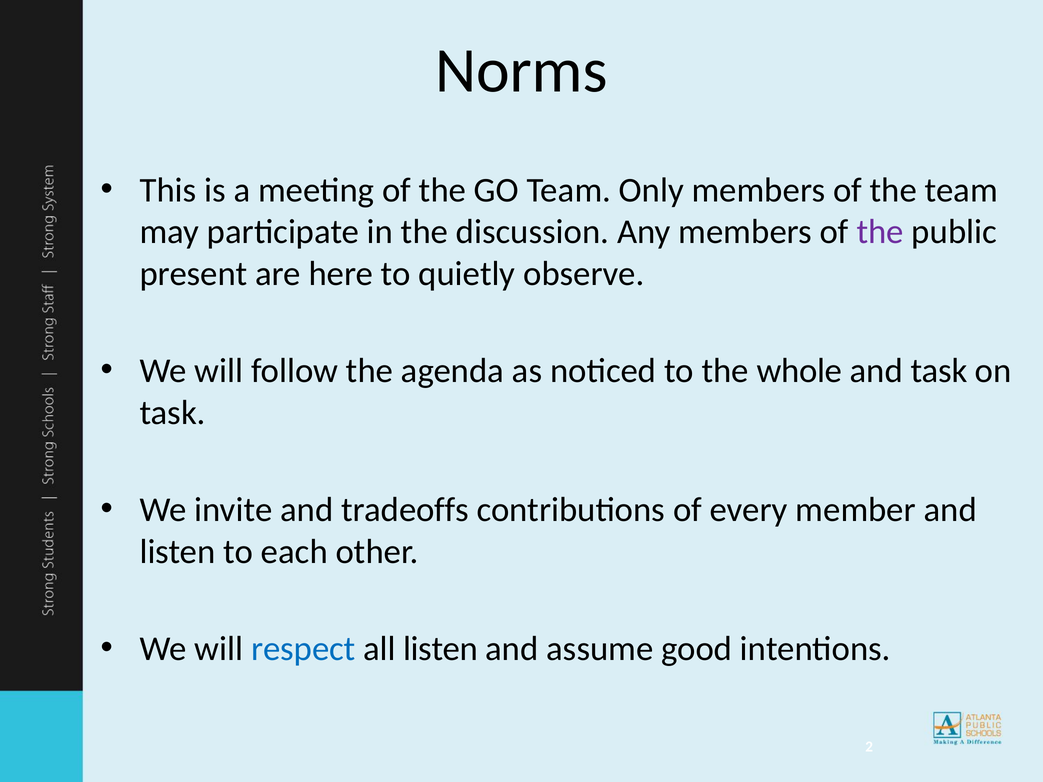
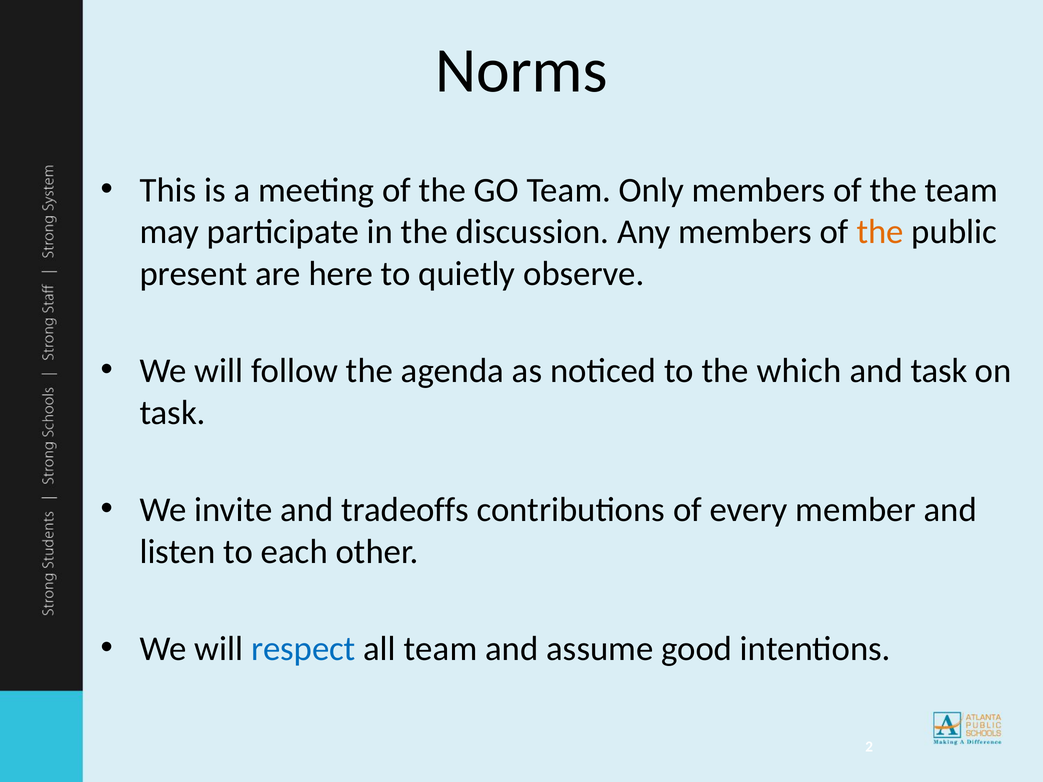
the at (880, 232) colour: purple -> orange
whole: whole -> which
all listen: listen -> team
